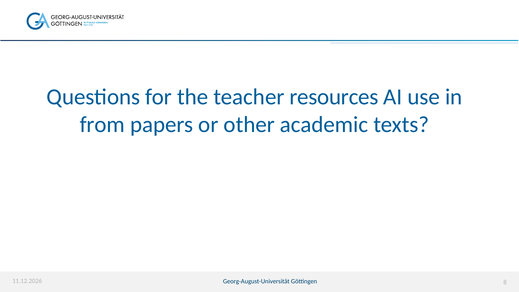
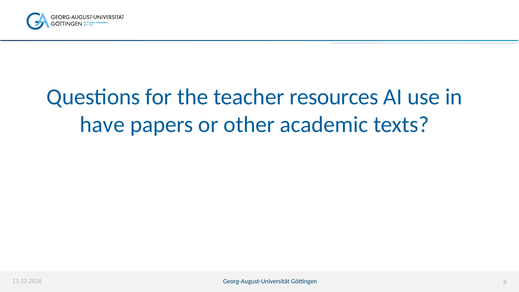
from: from -> have
